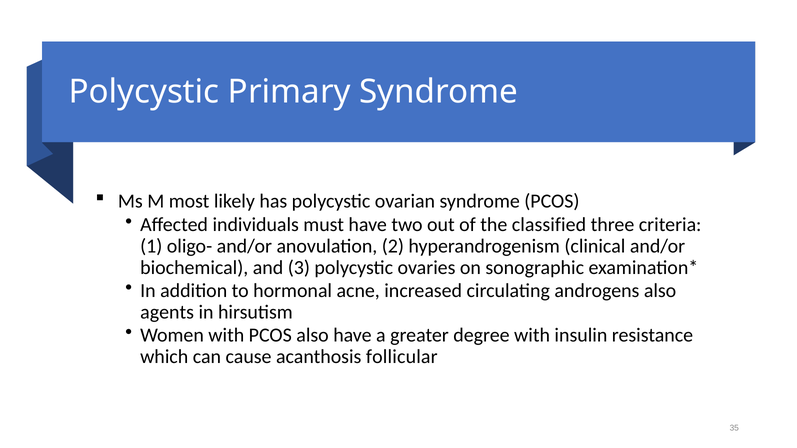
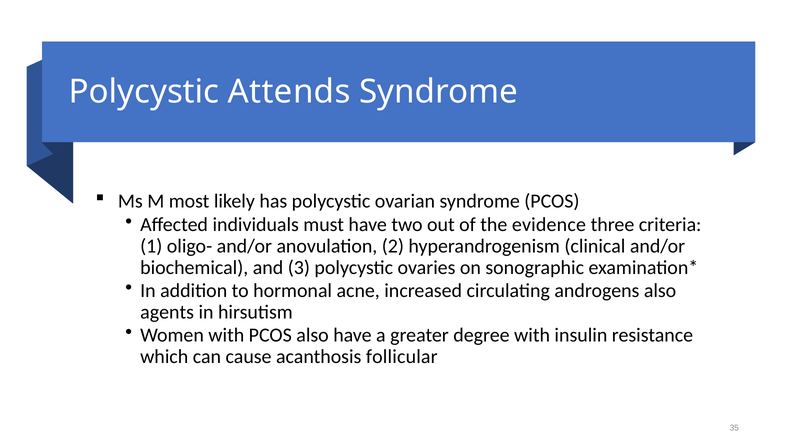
Primary: Primary -> Attends
classified: classified -> evidence
